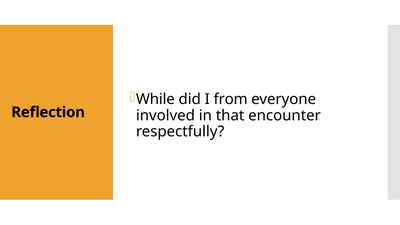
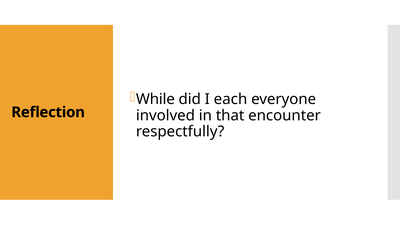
from: from -> each
